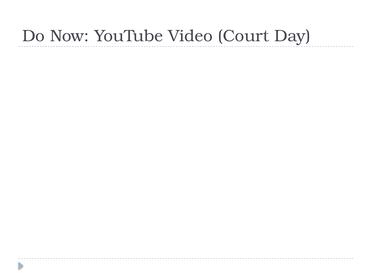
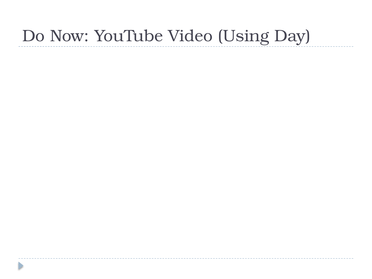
Court: Court -> Using
